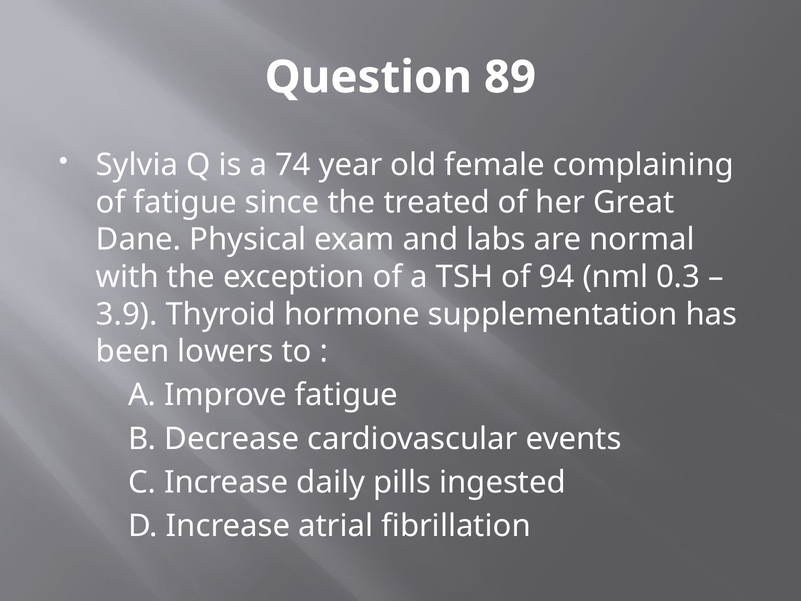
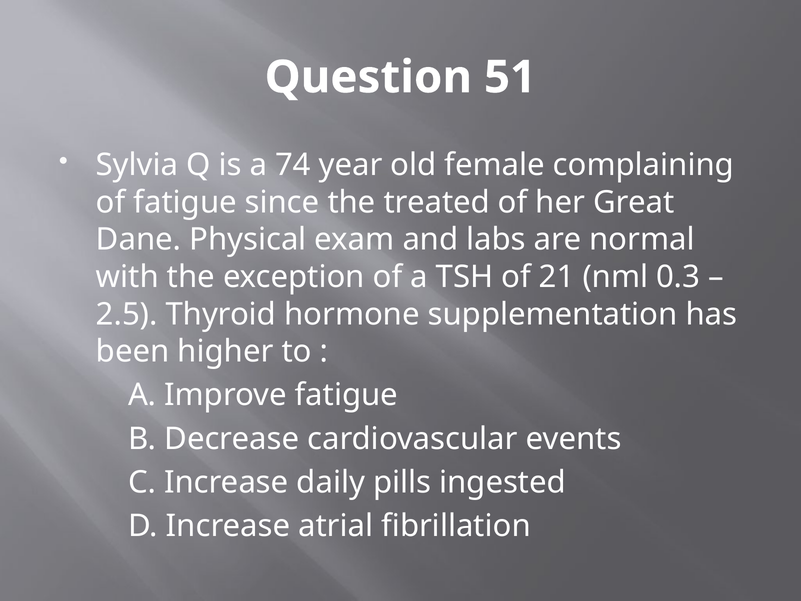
89: 89 -> 51
94: 94 -> 21
3.9: 3.9 -> 2.5
lowers: lowers -> higher
